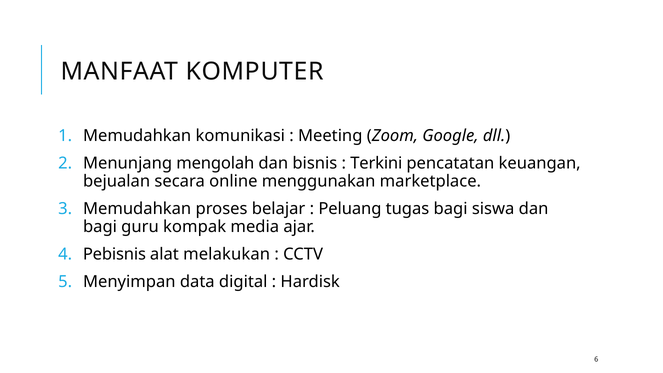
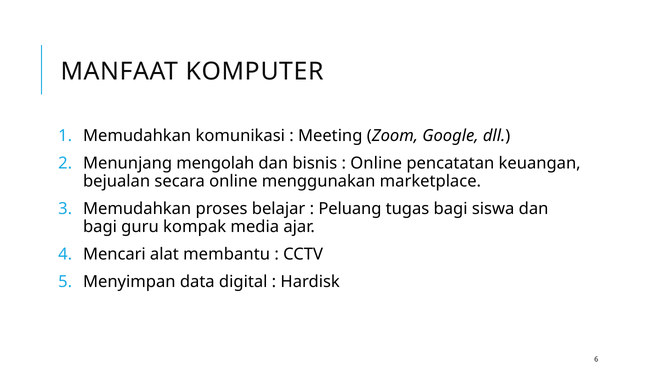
Terkini at (376, 163): Terkini -> Online
Pebisnis: Pebisnis -> Mencari
melakukan: melakukan -> membantu
